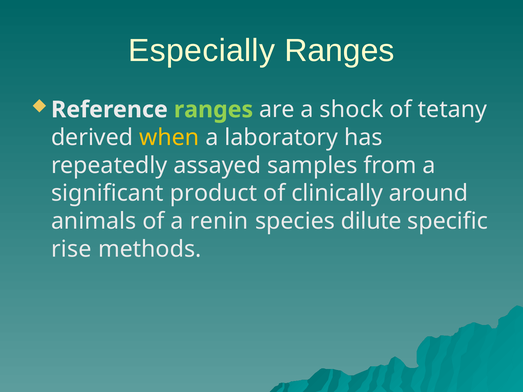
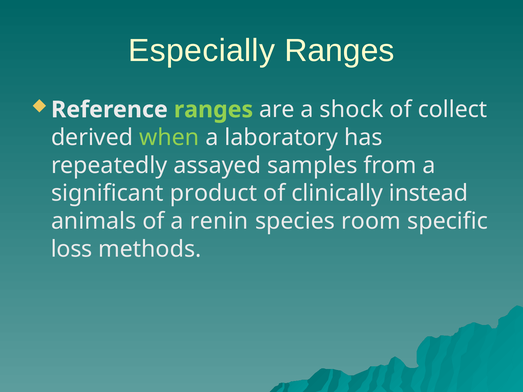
tetany: tetany -> collect
when colour: yellow -> light green
around: around -> instead
dilute: dilute -> room
rise: rise -> loss
